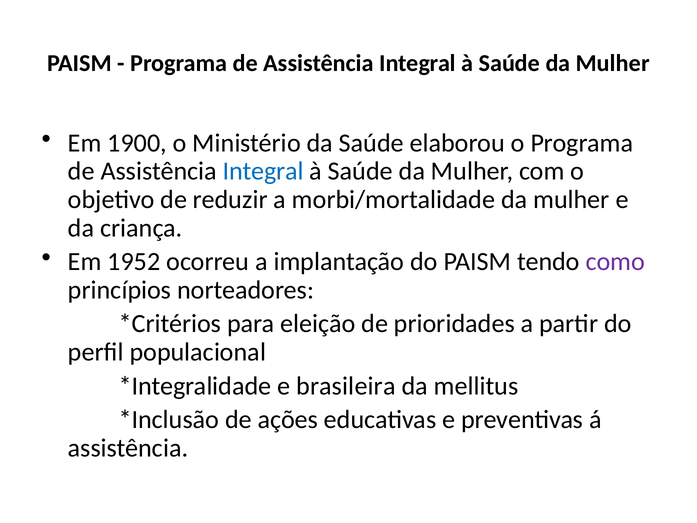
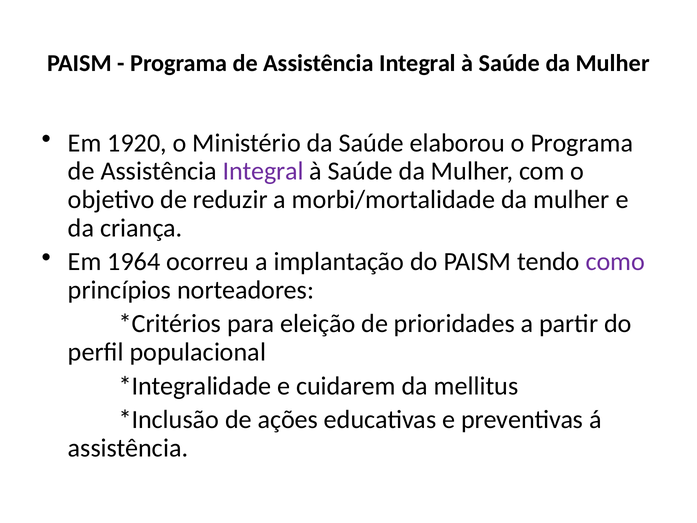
1900: 1900 -> 1920
Integral at (263, 171) colour: blue -> purple
1952: 1952 -> 1964
brasileira: brasileira -> cuidarem
